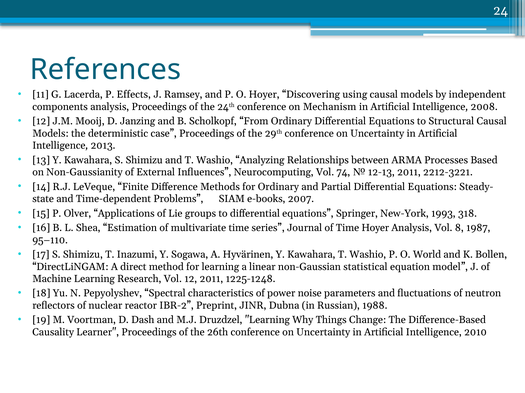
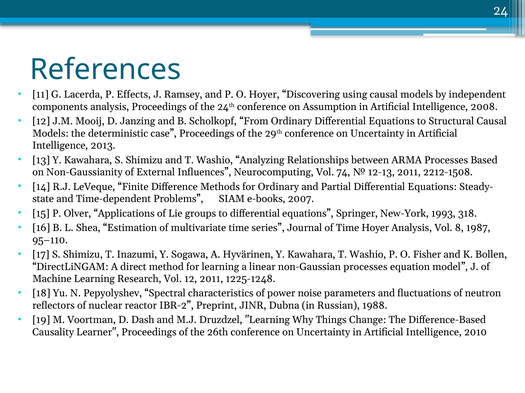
Mechanism: Mechanism -> Assumption
2212-3221: 2212-3221 -> 2212-1508
World: World -> Fisher
non-Gaussian statistical: statistical -> processes
